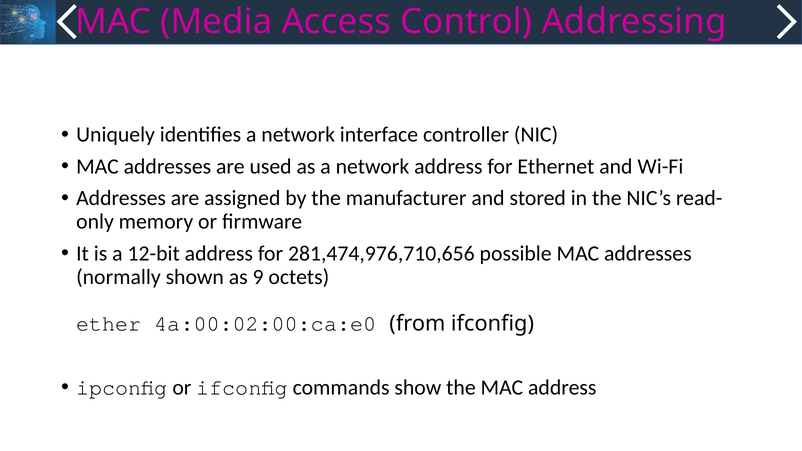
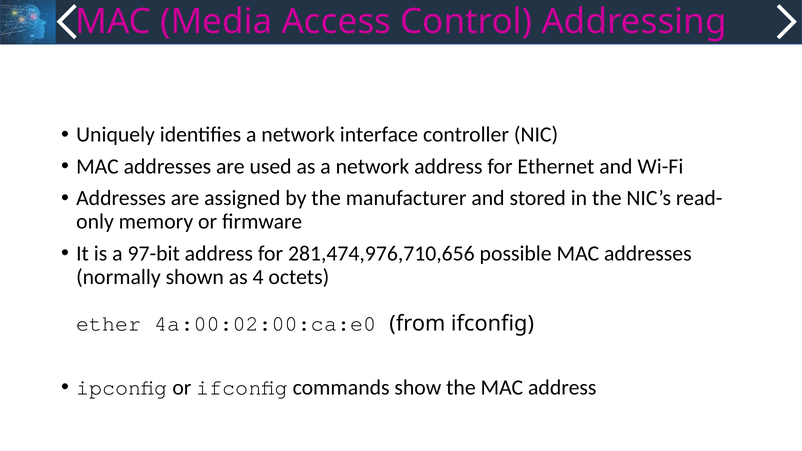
12-bit: 12-bit -> 97-bit
9: 9 -> 4
